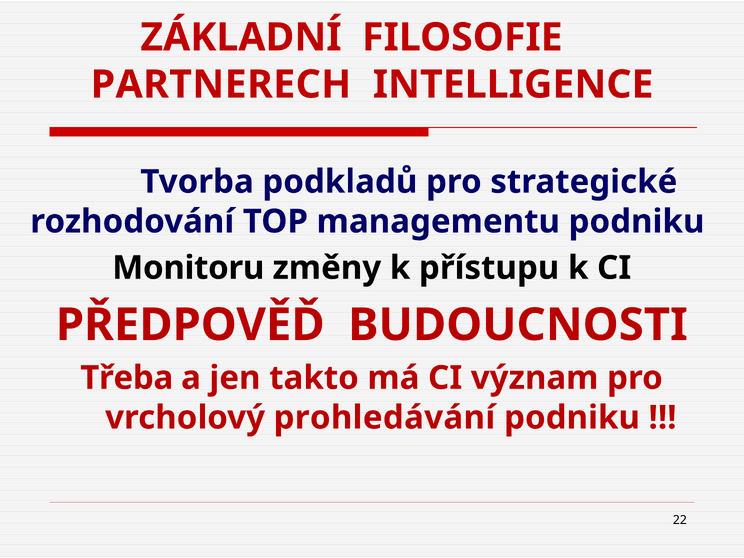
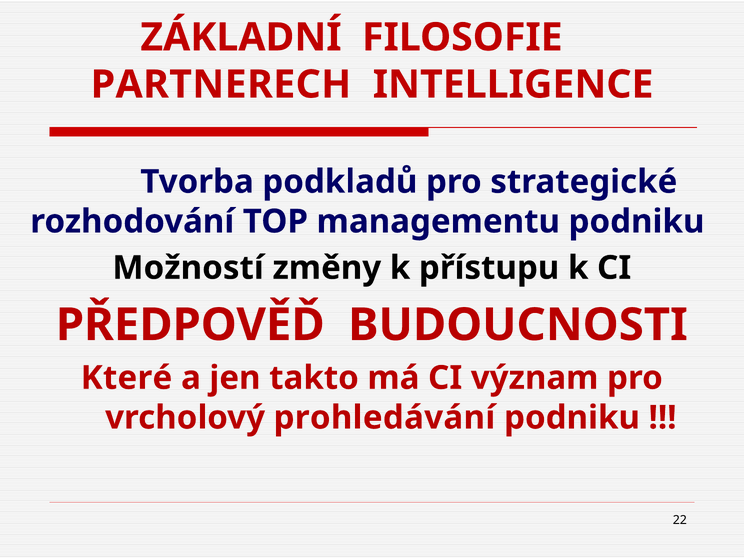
Monitoru: Monitoru -> Možností
Třeba: Třeba -> Které
